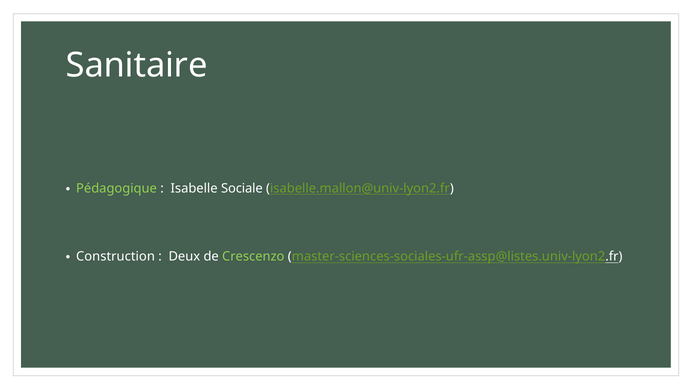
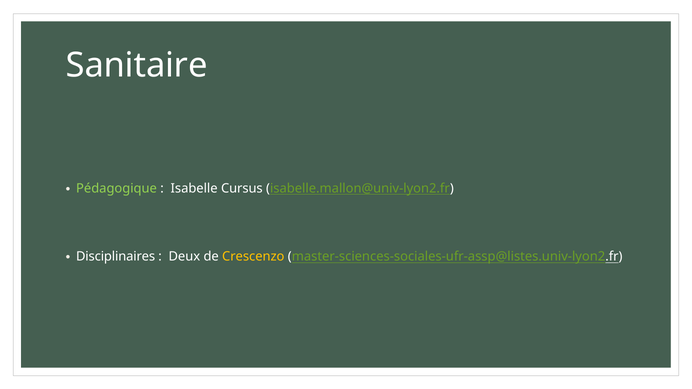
Sociale: Sociale -> Cursus
Construction: Construction -> Disciplinaires
Crescenzo colour: light green -> yellow
